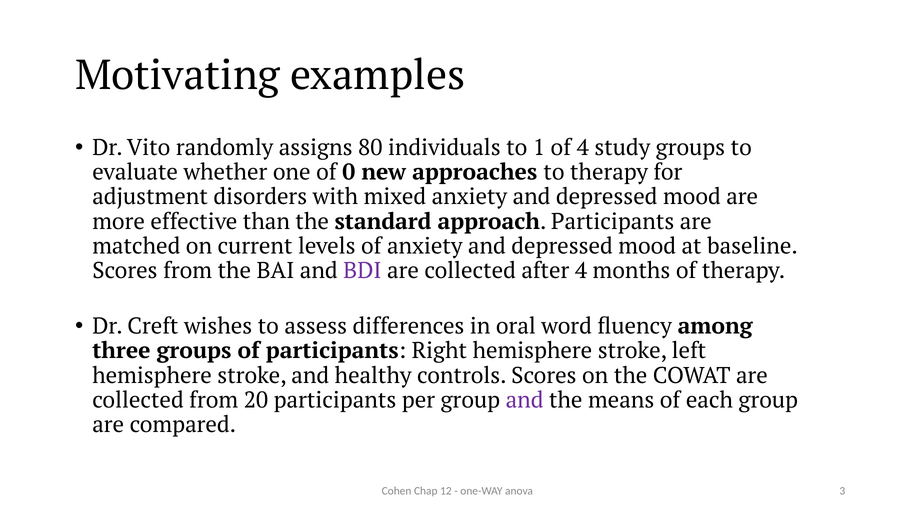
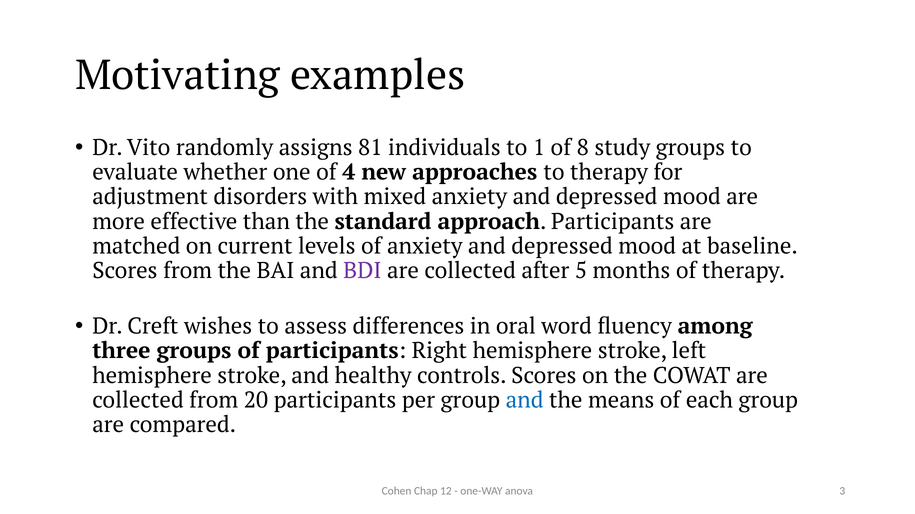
80: 80 -> 81
of 4: 4 -> 8
0: 0 -> 4
after 4: 4 -> 5
and at (525, 401) colour: purple -> blue
